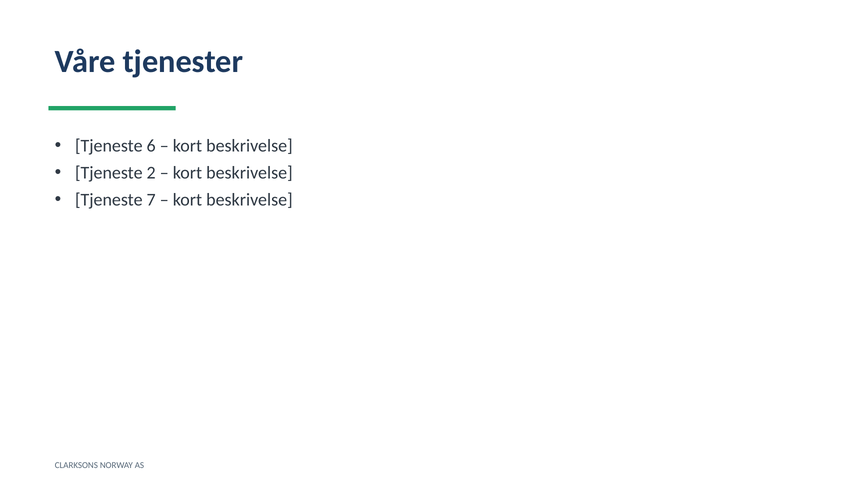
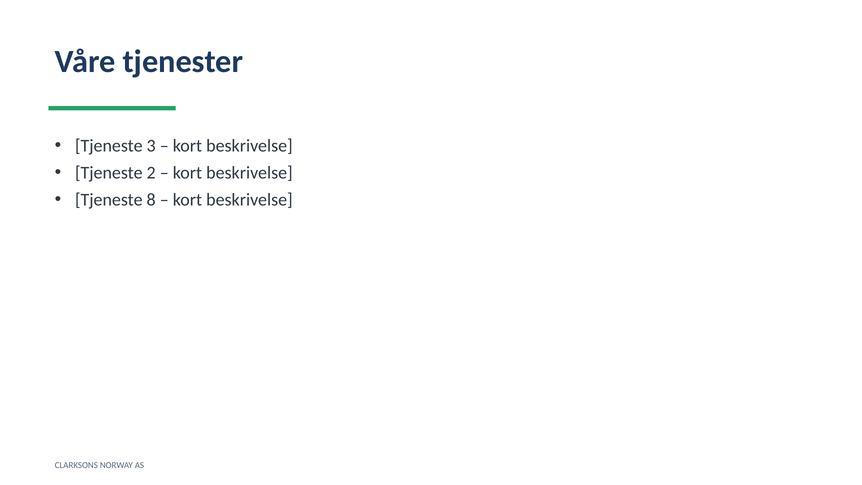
6: 6 -> 3
7: 7 -> 8
